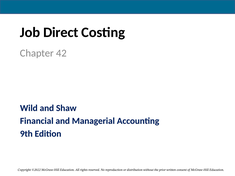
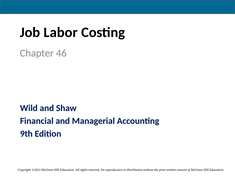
Direct: Direct -> Labor
42: 42 -> 46
